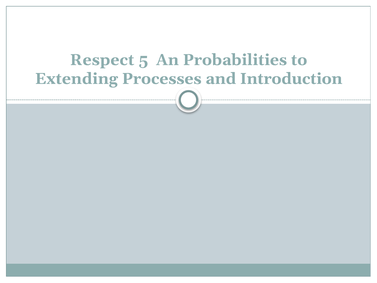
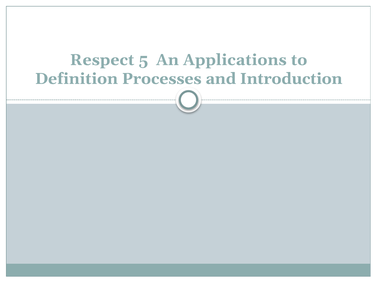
Probabilities: Probabilities -> Applications
Extending: Extending -> Definition
